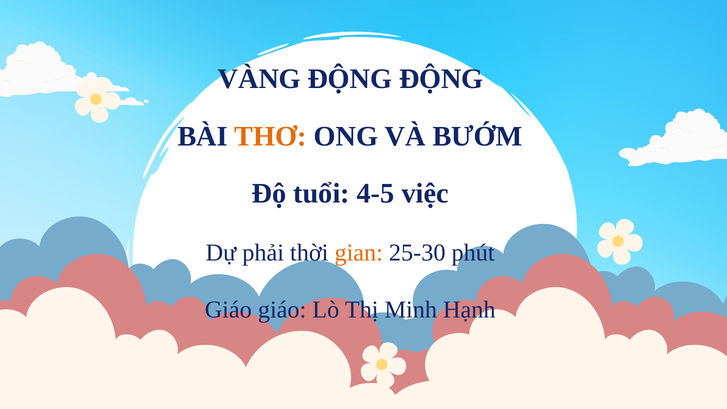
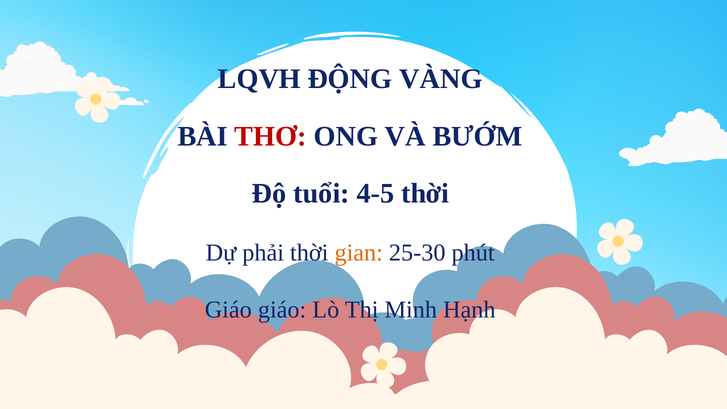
VÀNG: VÀNG -> LQVH
ĐỘNG ĐỘNG: ĐỘNG -> VÀNG
THƠ colour: orange -> red
4-5 việc: việc -> thời
